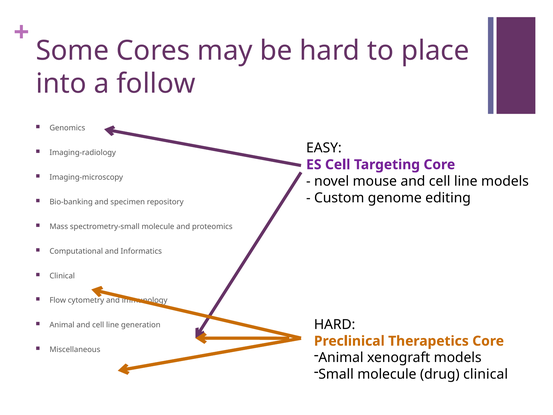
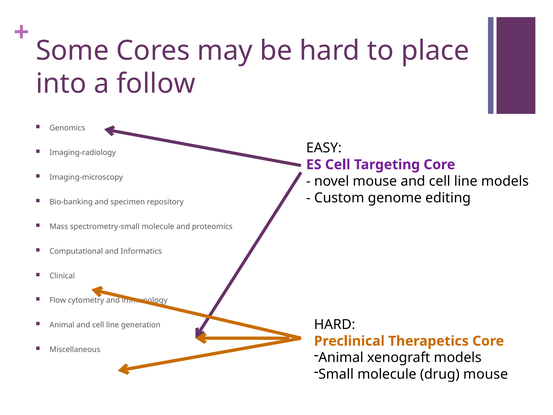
drug clinical: clinical -> mouse
